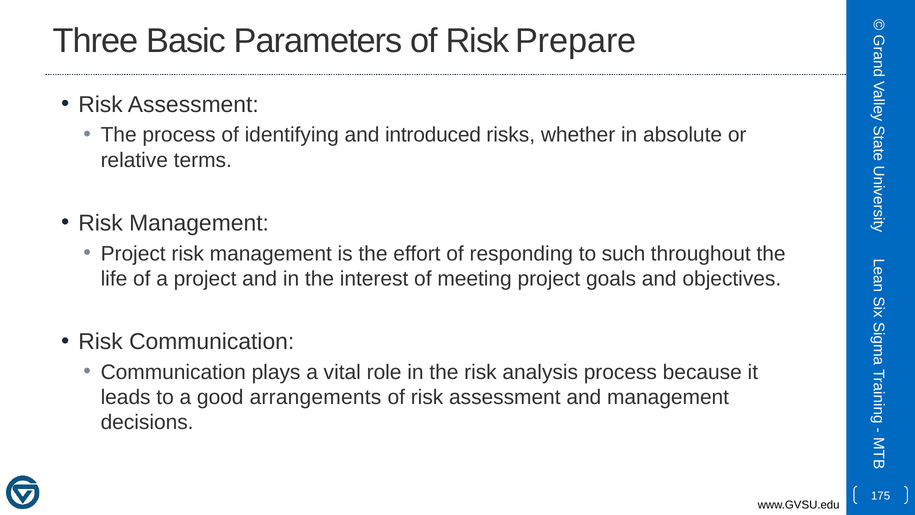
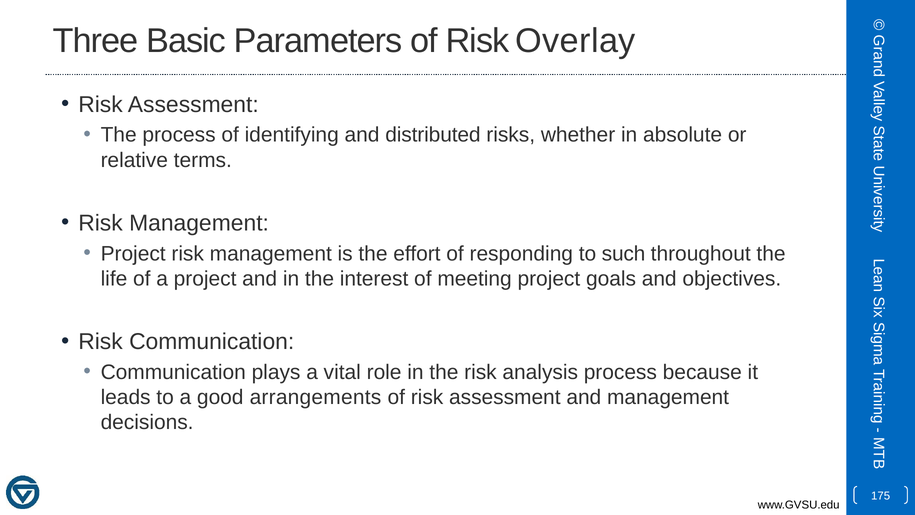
Prepare: Prepare -> Overlay
introduced: introduced -> distributed
